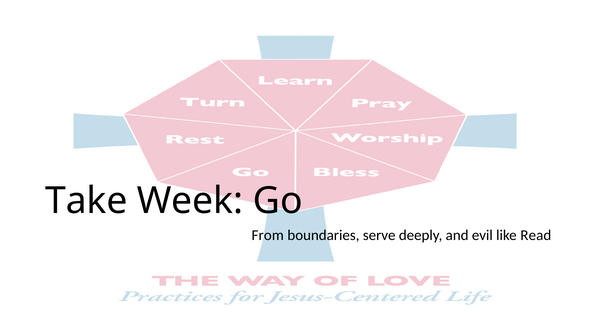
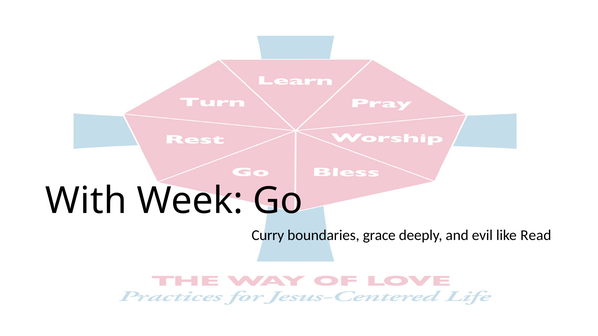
Take: Take -> With
From: From -> Curry
serve: serve -> grace
